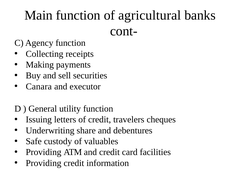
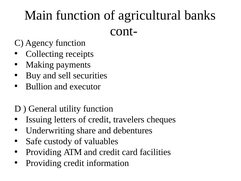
Canara: Canara -> Bullion
